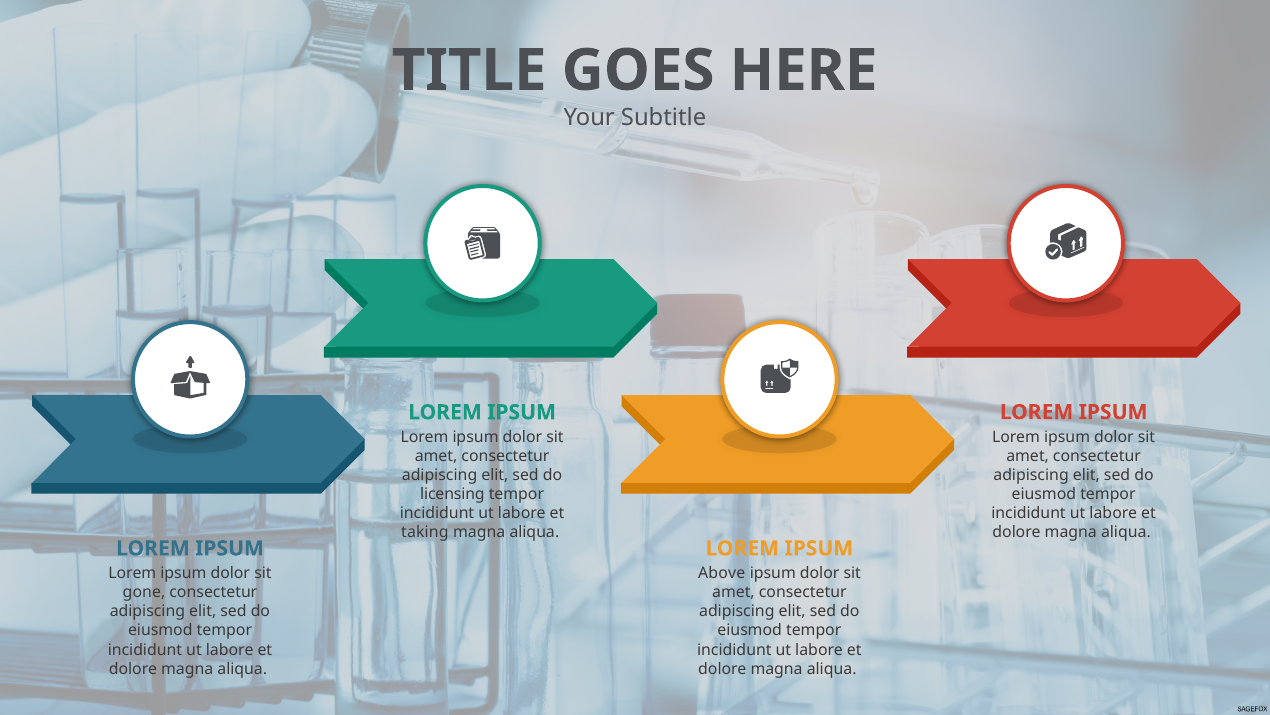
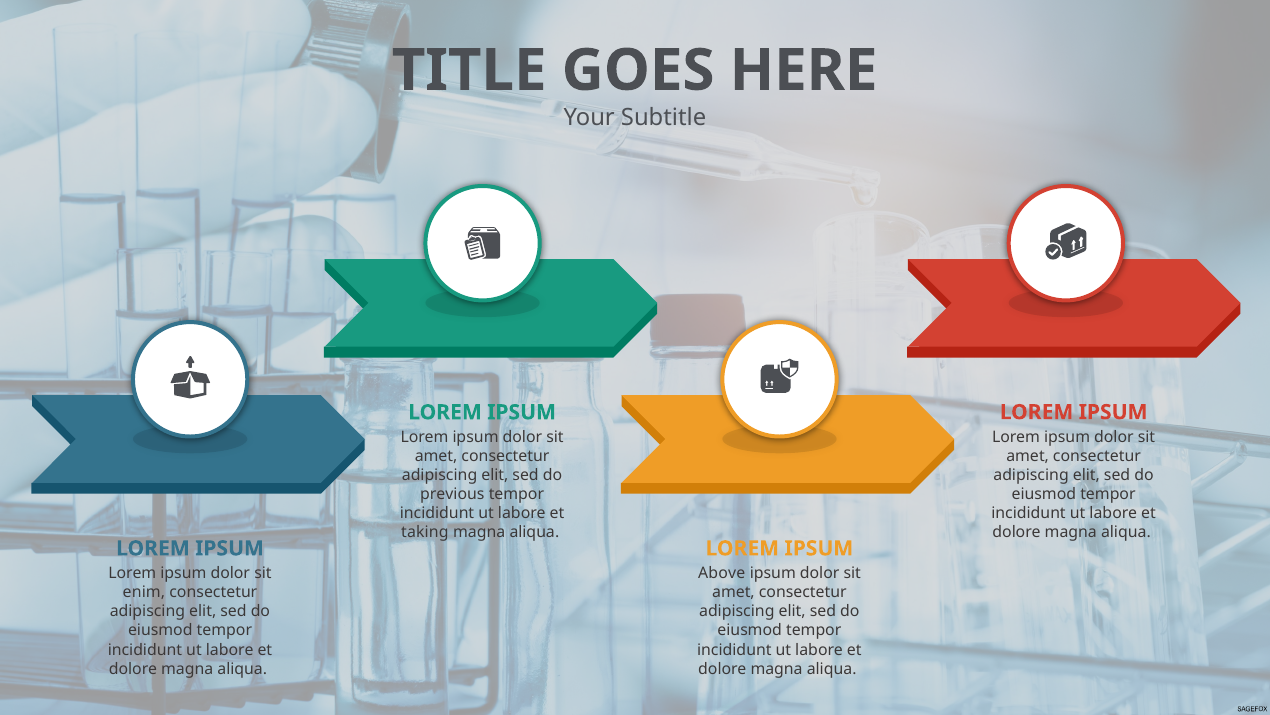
licensing: licensing -> previous
gone: gone -> enim
